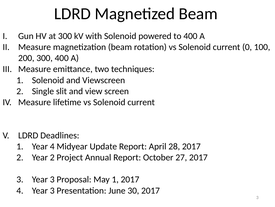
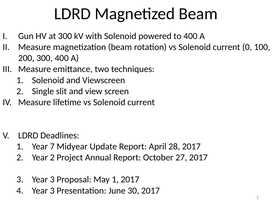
Year 4: 4 -> 7
